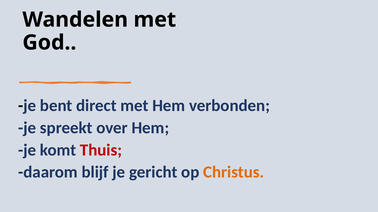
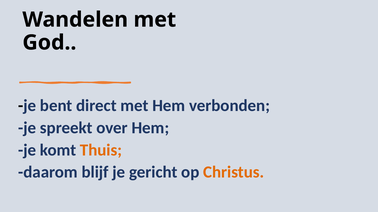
Thuis colour: red -> orange
